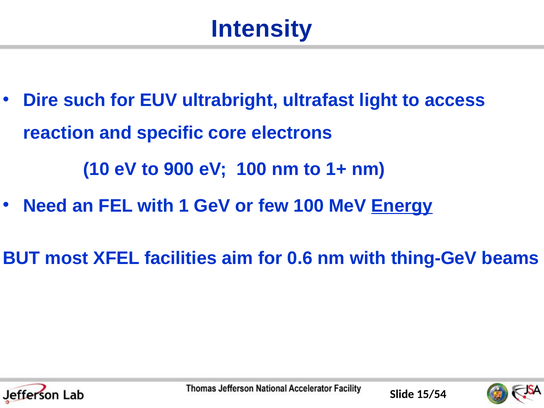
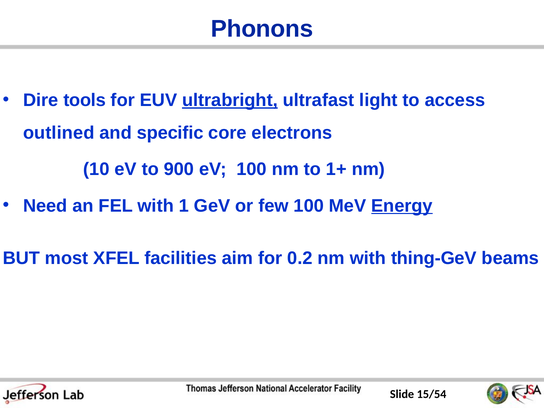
Intensity: Intensity -> Phonons
such: such -> tools
ultrabright underline: none -> present
reaction: reaction -> outlined
0.6: 0.6 -> 0.2
